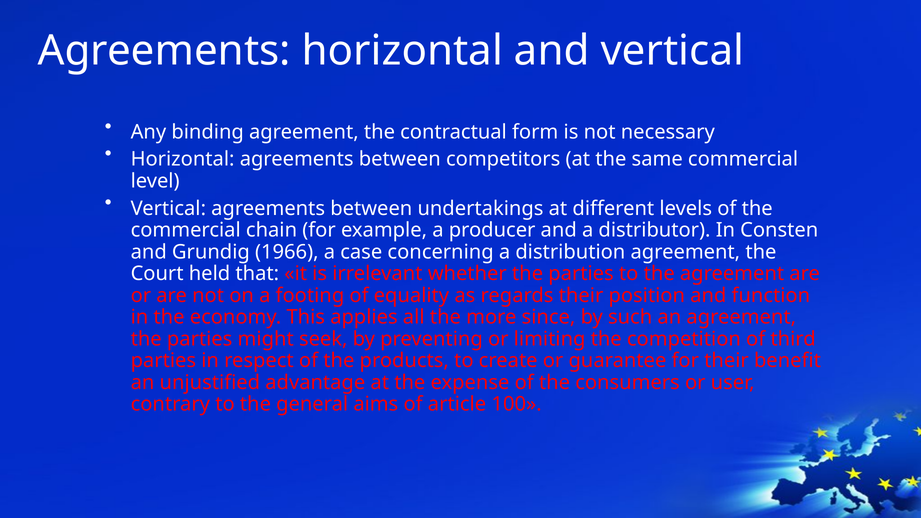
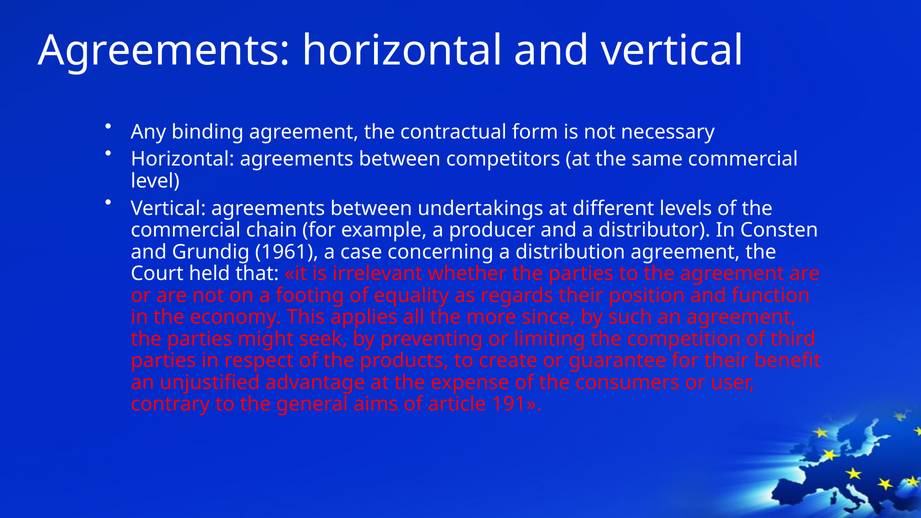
1966: 1966 -> 1961
100: 100 -> 191
